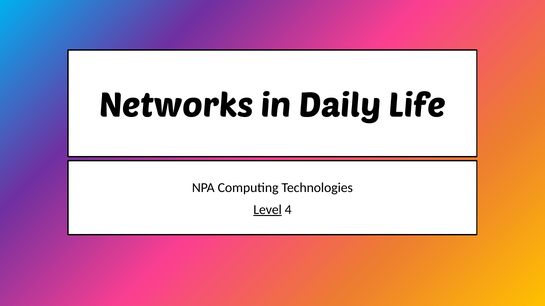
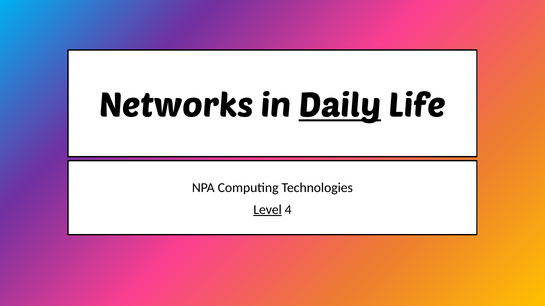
Daily underline: none -> present
